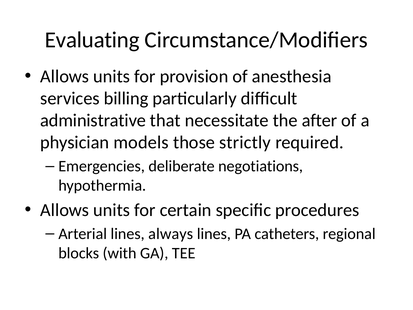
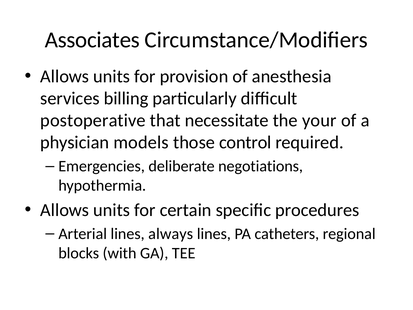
Evaluating: Evaluating -> Associates
administrative: administrative -> postoperative
after: after -> your
strictly: strictly -> control
